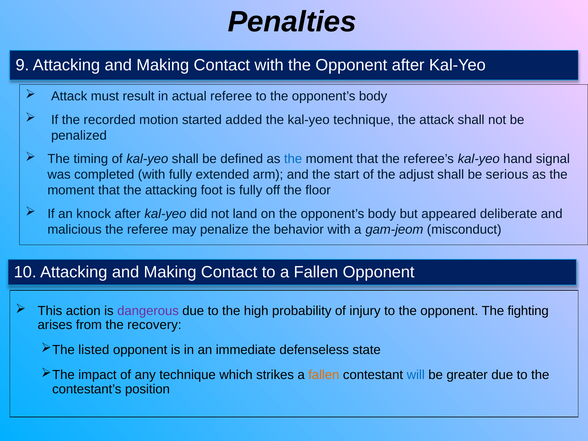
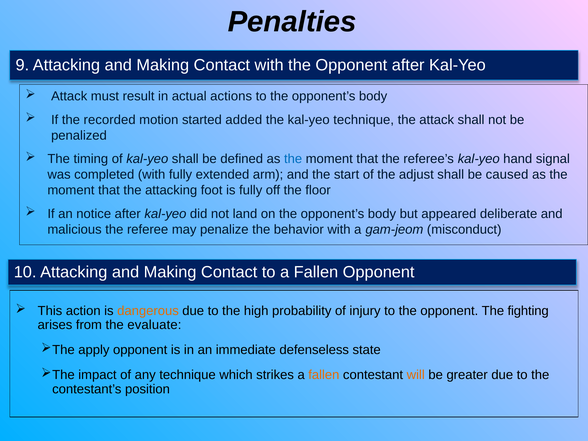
actual referee: referee -> actions
serious: serious -> caused
knock: knock -> notice
dangerous colour: purple -> orange
recovery: recovery -> evaluate
listed: listed -> apply
will colour: blue -> orange
